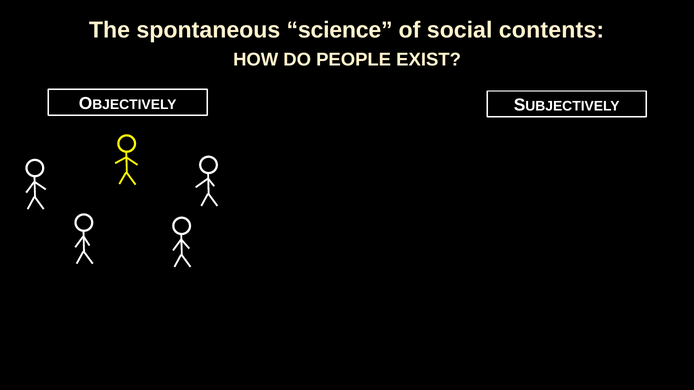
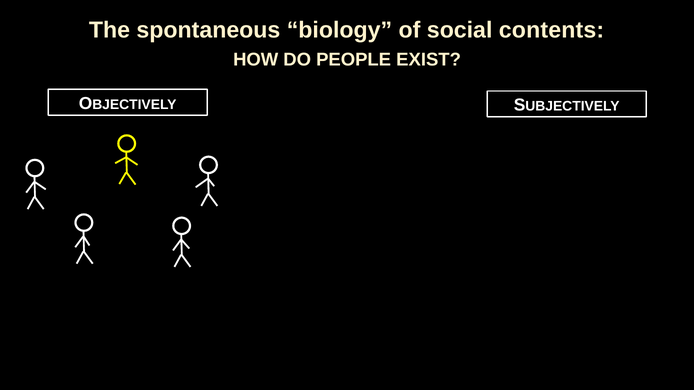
science: science -> biology
